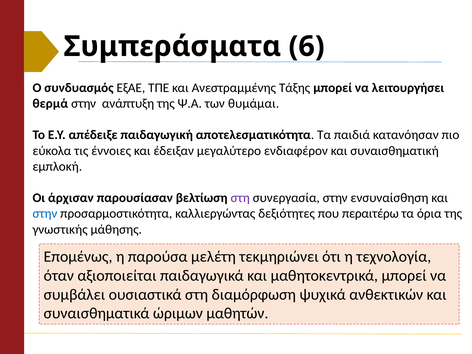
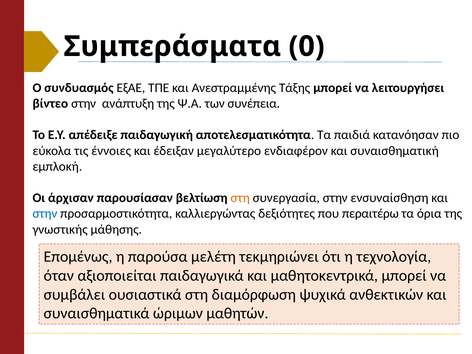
6: 6 -> 0
θερμά: θερμά -> βίντεο
θυμάμαι: θυμάμαι -> συνέπεια
στη at (240, 198) colour: purple -> orange
